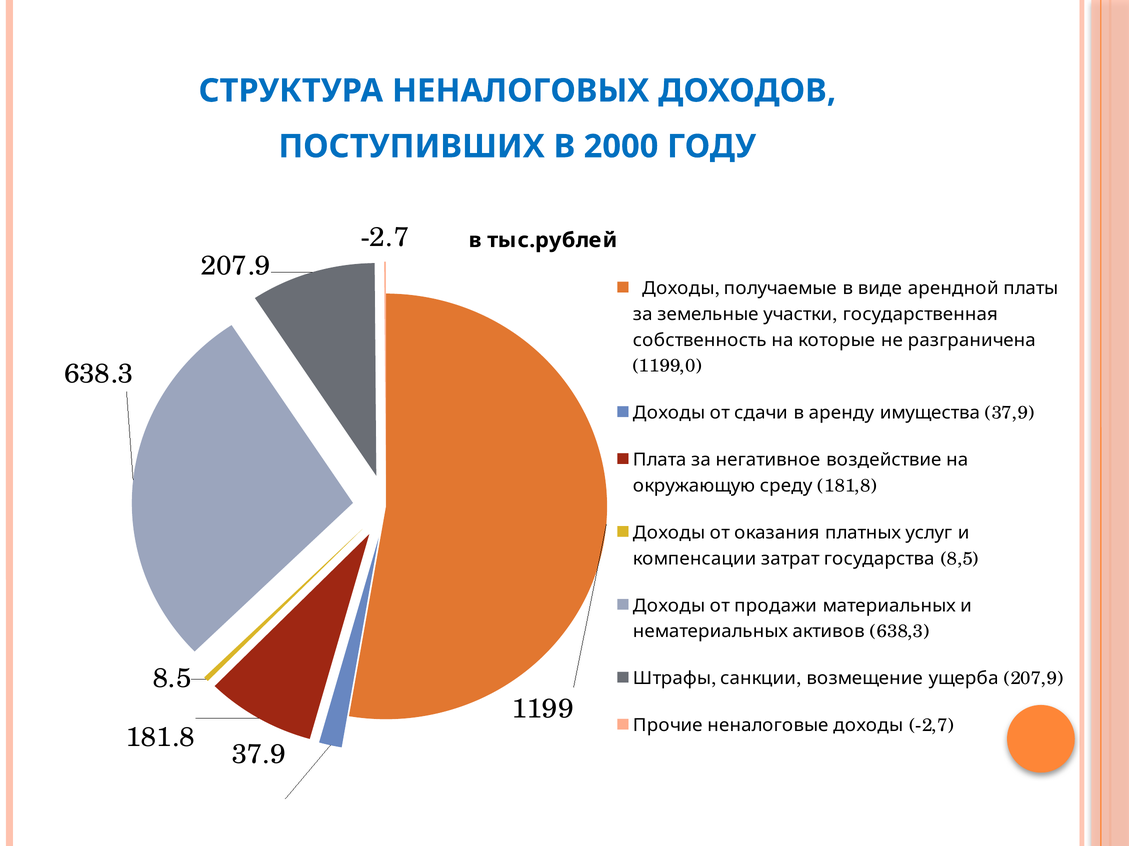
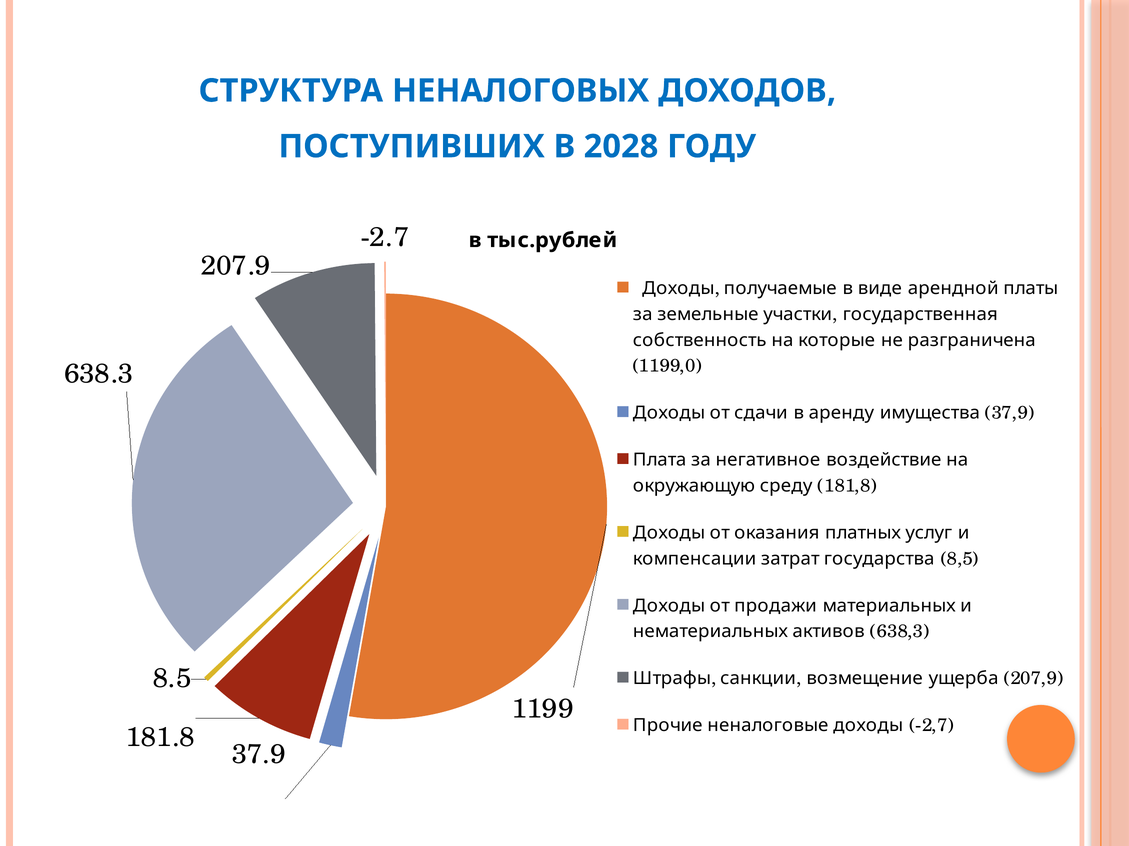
2000: 2000 -> 2028
